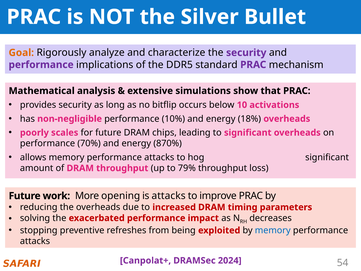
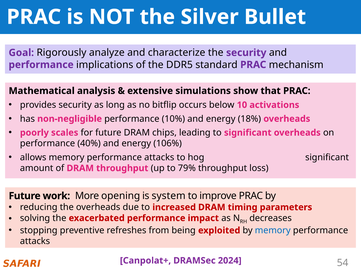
Goal colour: orange -> purple
70%: 70% -> 40%
870%: 870% -> 106%
is attacks: attacks -> system
